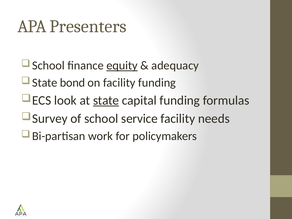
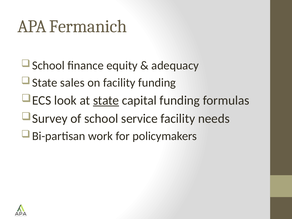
Presenters: Presenters -> Fermanich
equity underline: present -> none
bond: bond -> sales
